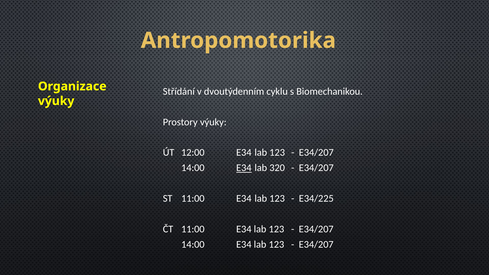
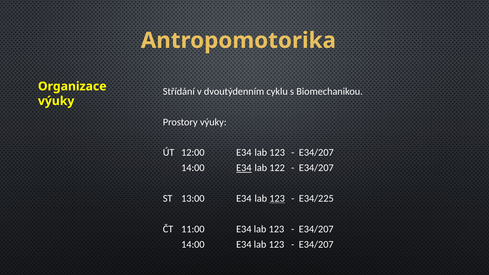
320: 320 -> 122
ST 11:00: 11:00 -> 13:00
123 at (277, 199) underline: none -> present
